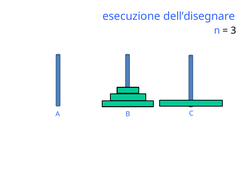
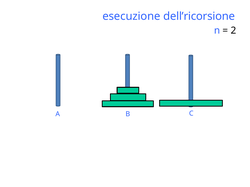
dell’disegnare: dell’disegnare -> dell’ricorsione
3: 3 -> 2
